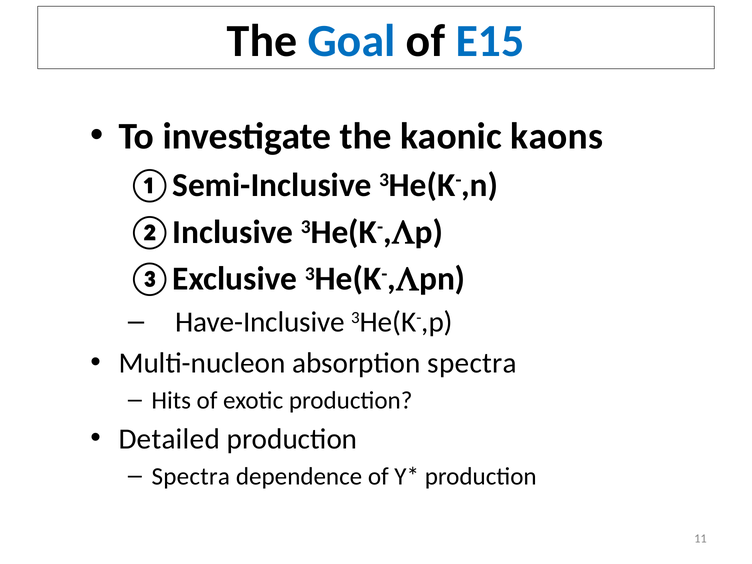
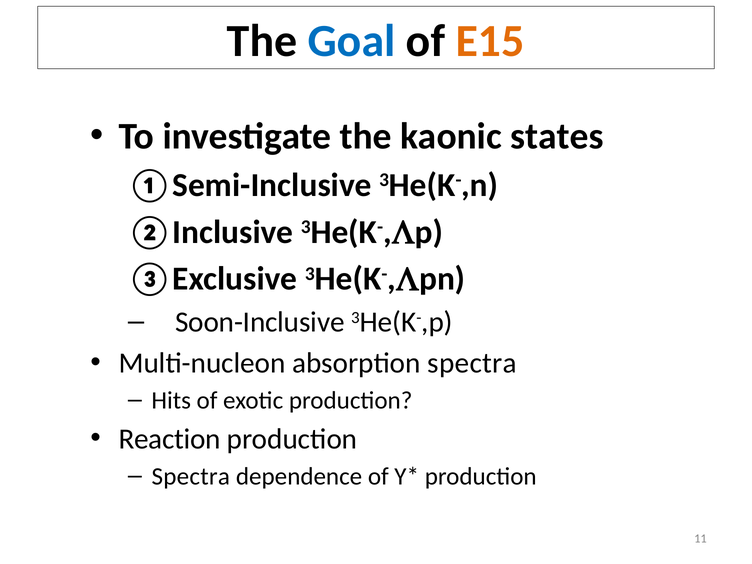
E15 colour: blue -> orange
kaons: kaons -> states
Have-Inclusive: Have-Inclusive -> Soon-Inclusive
Detailed: Detailed -> Reaction
